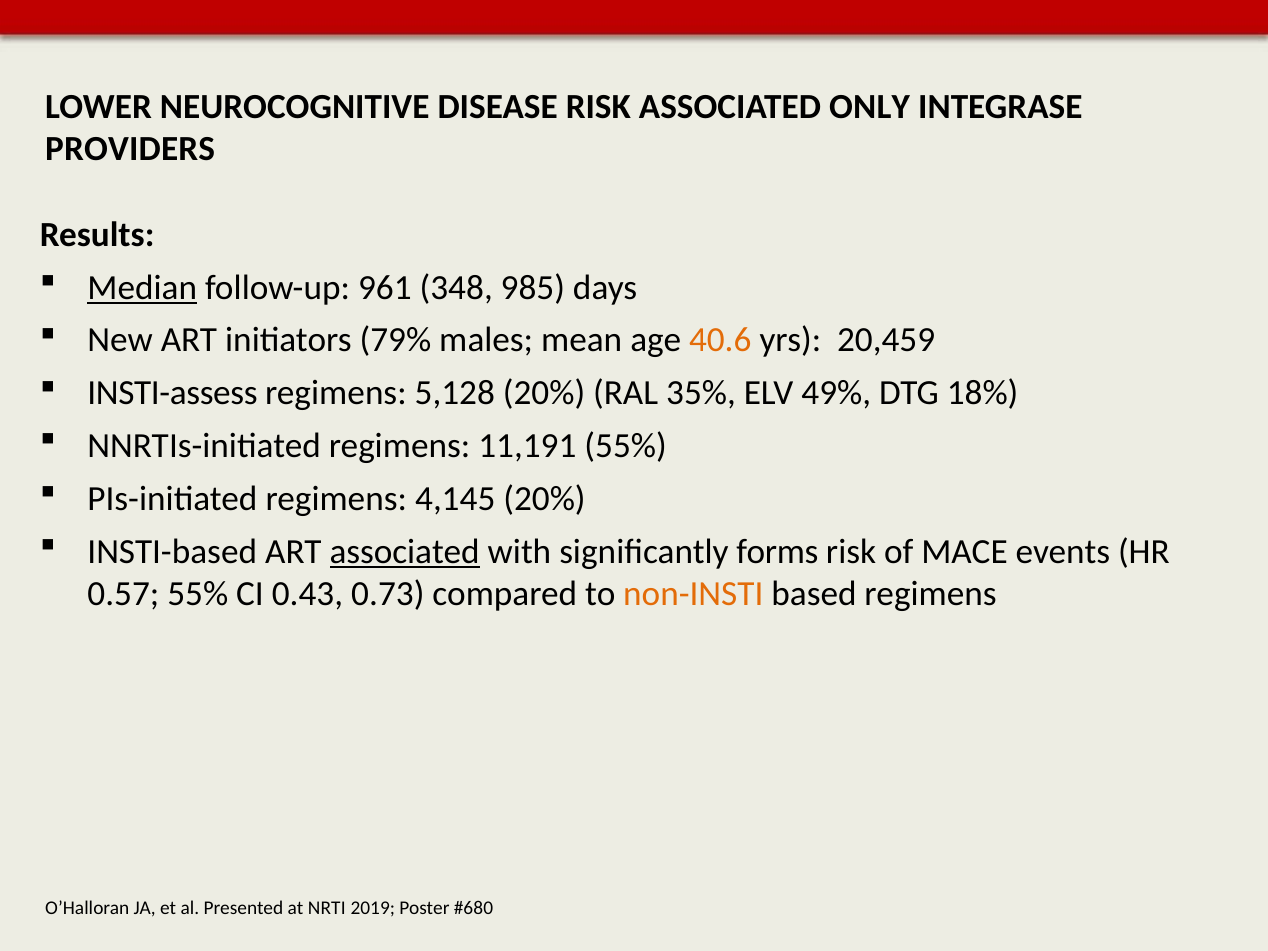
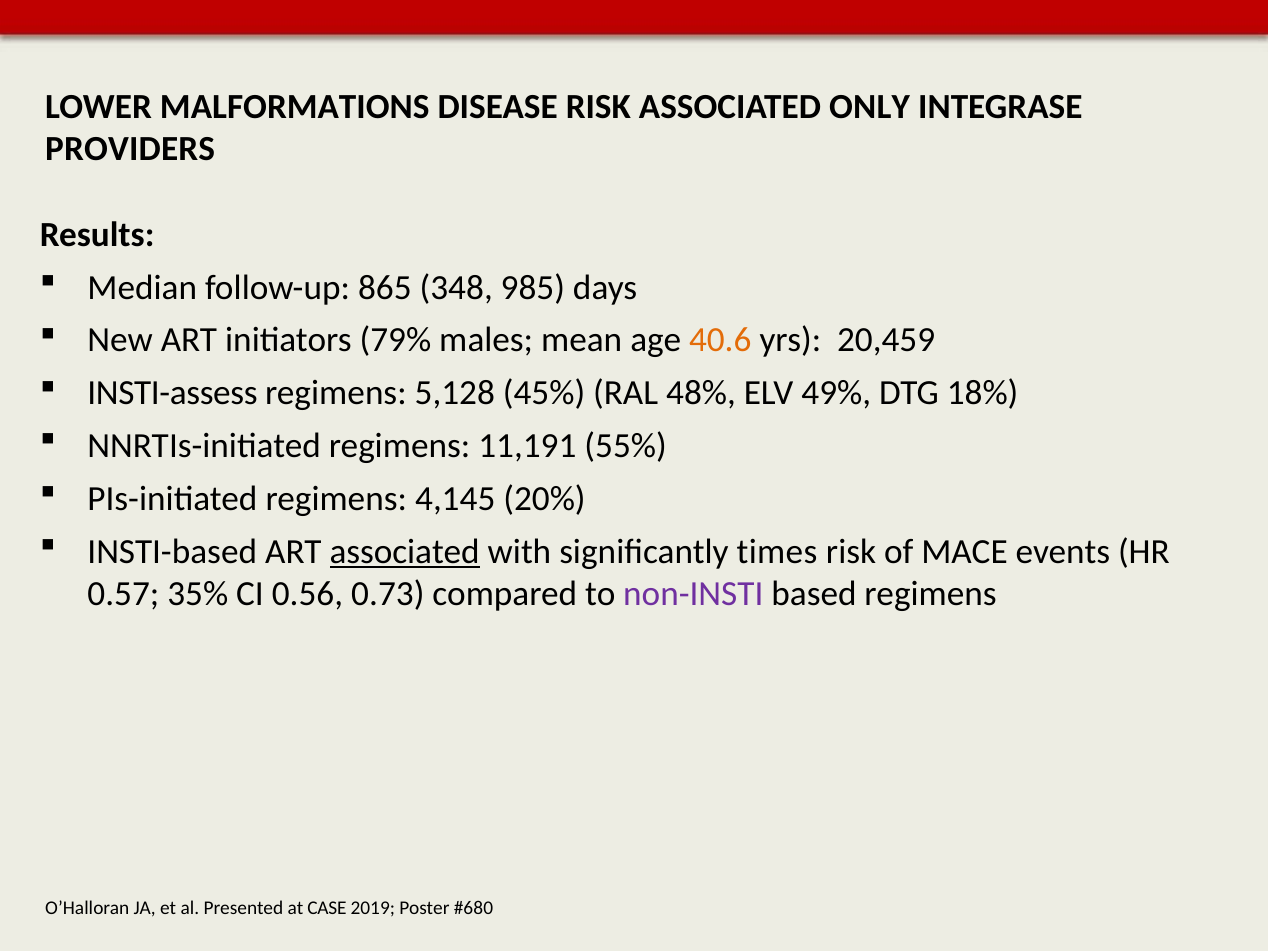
NEUROCOGNITIVE: NEUROCOGNITIVE -> MALFORMATIONS
Median underline: present -> none
961: 961 -> 865
5,128 20%: 20% -> 45%
35%: 35% -> 48%
forms: forms -> times
0.57 55%: 55% -> 35%
0.43: 0.43 -> 0.56
non-INSTI colour: orange -> purple
NRTI: NRTI -> CASE
